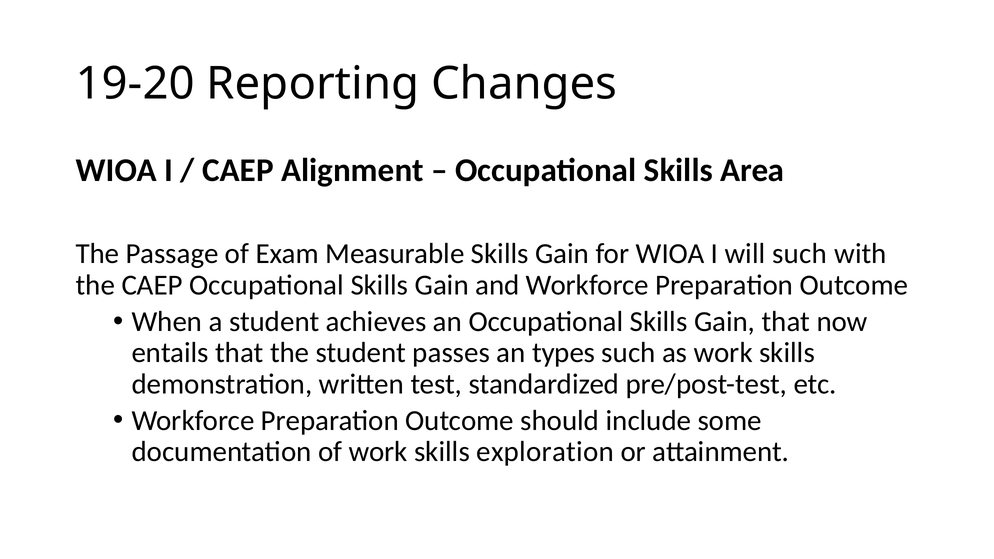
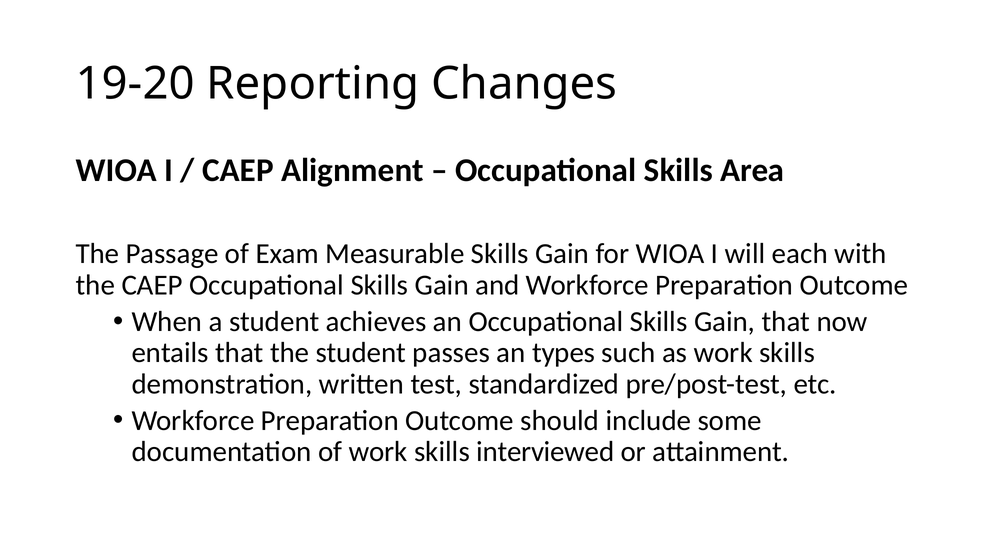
will such: such -> each
exploration: exploration -> interviewed
